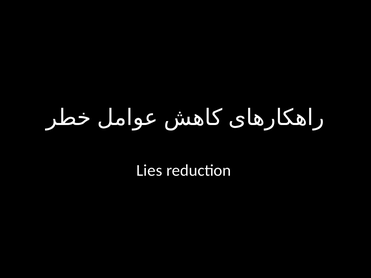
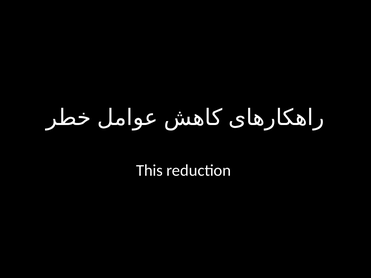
Lies: Lies -> This
